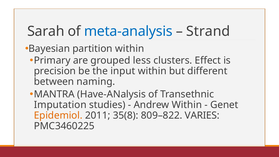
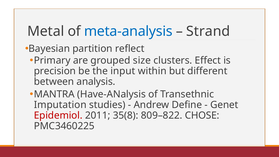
Sarah: Sarah -> Metal
partition within: within -> reflect
less: less -> size
naming: naming -> analysis
Andrew Within: Within -> Define
Epidemiol colour: orange -> red
VARIES: VARIES -> CHOSE
